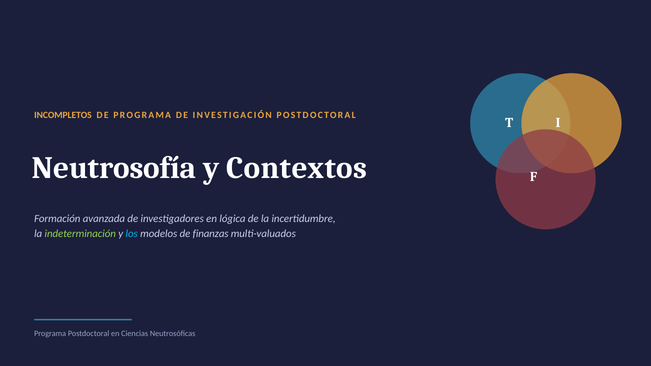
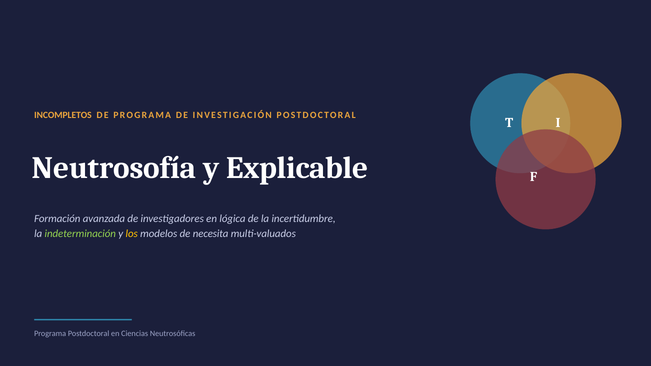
Contextos: Contextos -> Explicable
los colour: light blue -> yellow
finanzas: finanzas -> necesita
